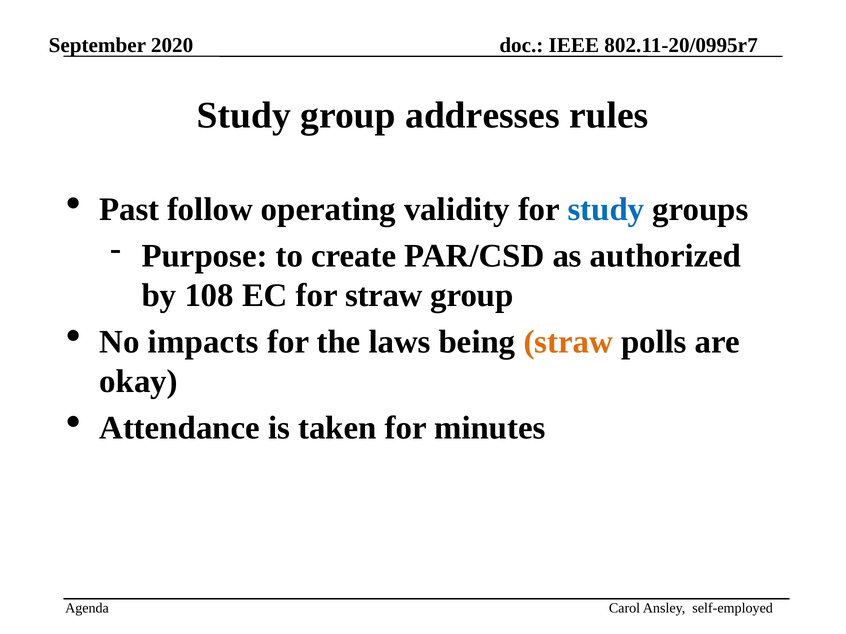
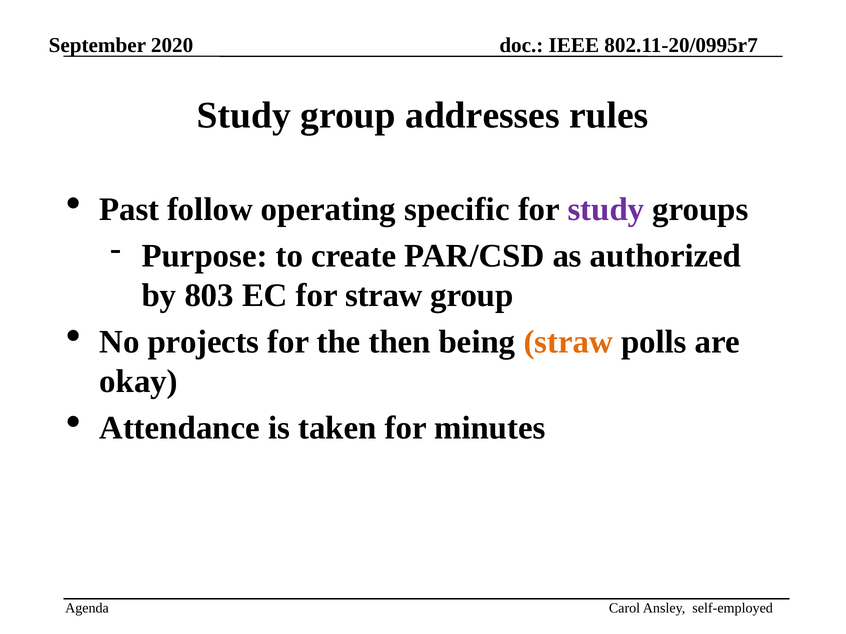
validity: validity -> specific
study at (606, 210) colour: blue -> purple
108: 108 -> 803
impacts: impacts -> projects
laws: laws -> then
